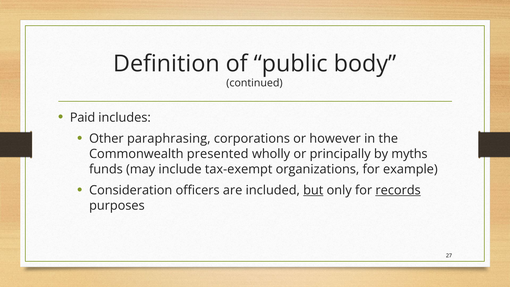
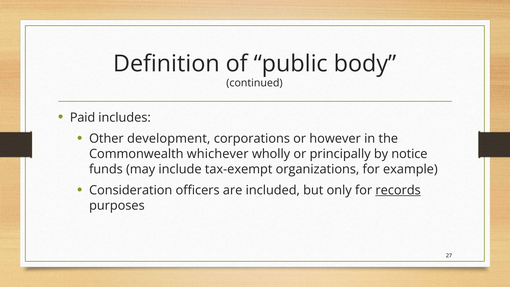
paraphrasing: paraphrasing -> development
presented: presented -> whichever
myths: myths -> notice
but underline: present -> none
